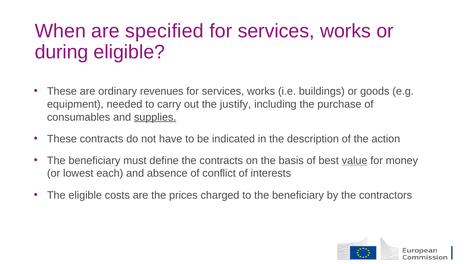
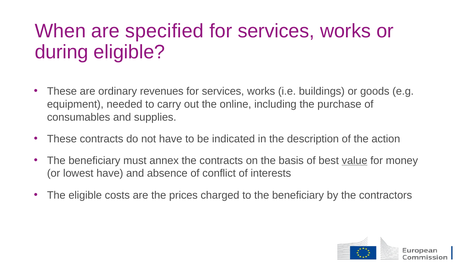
justify: justify -> online
supplies underline: present -> none
define: define -> annex
lowest each: each -> have
